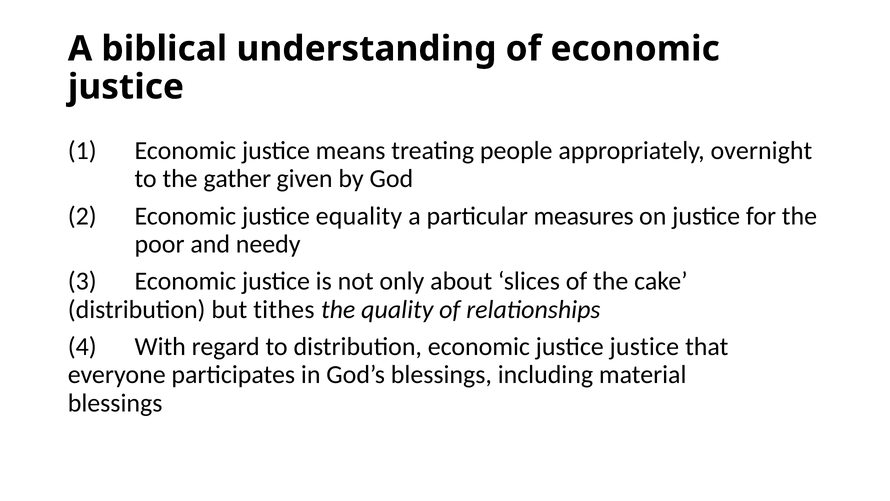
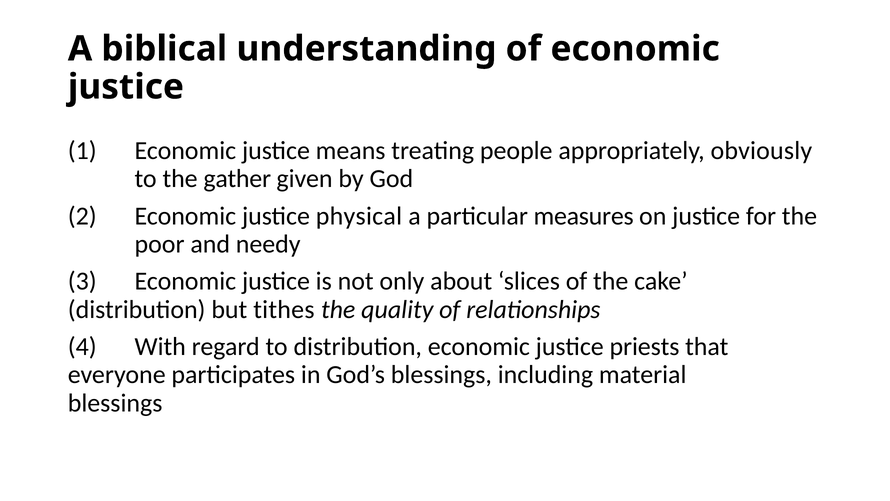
overnight: overnight -> obviously
equality: equality -> physical
justice justice: justice -> priests
